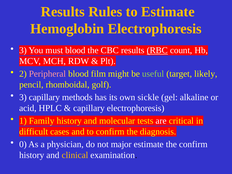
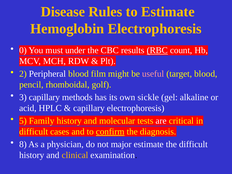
Results at (63, 12): Results -> Disease
3 at (23, 50): 3 -> 0
must blood: blood -> under
Peripheral colour: pink -> white
useful colour: light green -> pink
target likely: likely -> blood
1: 1 -> 5
confirm at (110, 132) underline: none -> present
0: 0 -> 8
the confirm: confirm -> difficult
